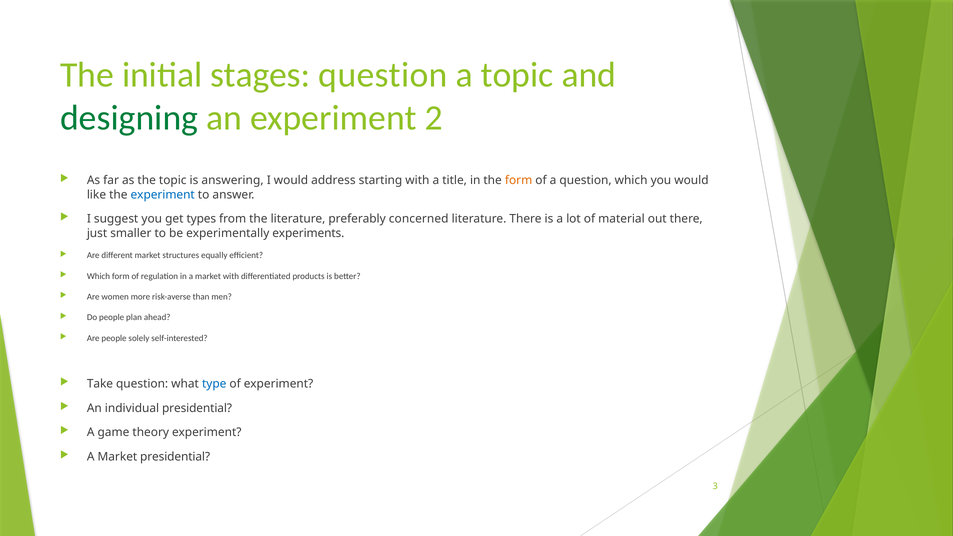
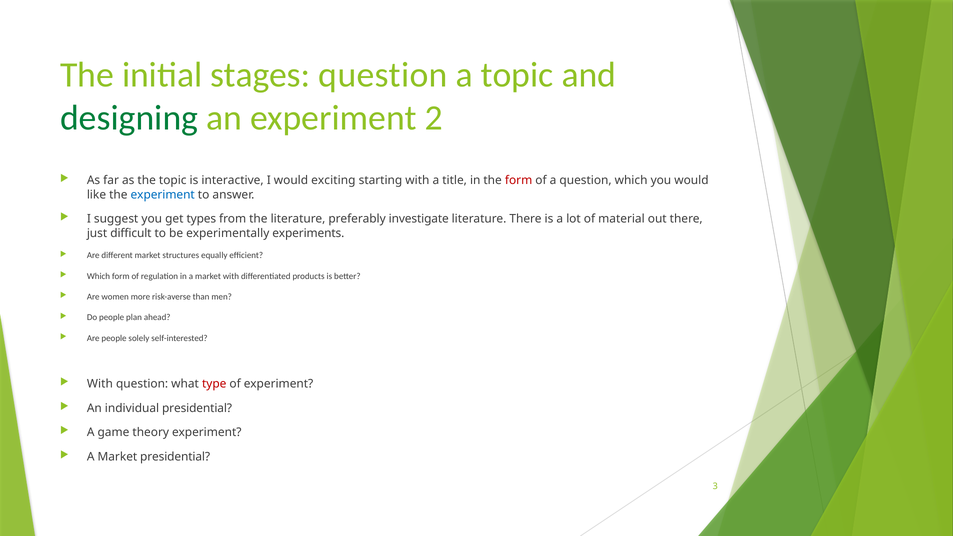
answering: answering -> interactive
address: address -> exciting
form at (519, 180) colour: orange -> red
concerned: concerned -> investigate
smaller: smaller -> difficult
Take at (100, 384): Take -> With
type colour: blue -> red
